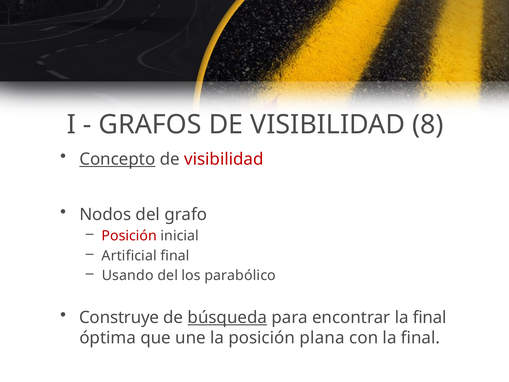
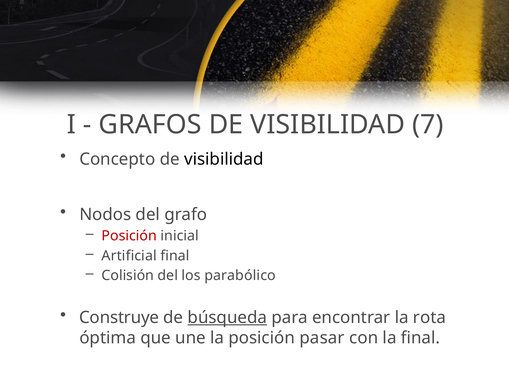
8: 8 -> 7
Concepto underline: present -> none
visibilidad at (224, 159) colour: red -> black
Usando: Usando -> Colisión
encontrar la final: final -> rota
plana: plana -> pasar
